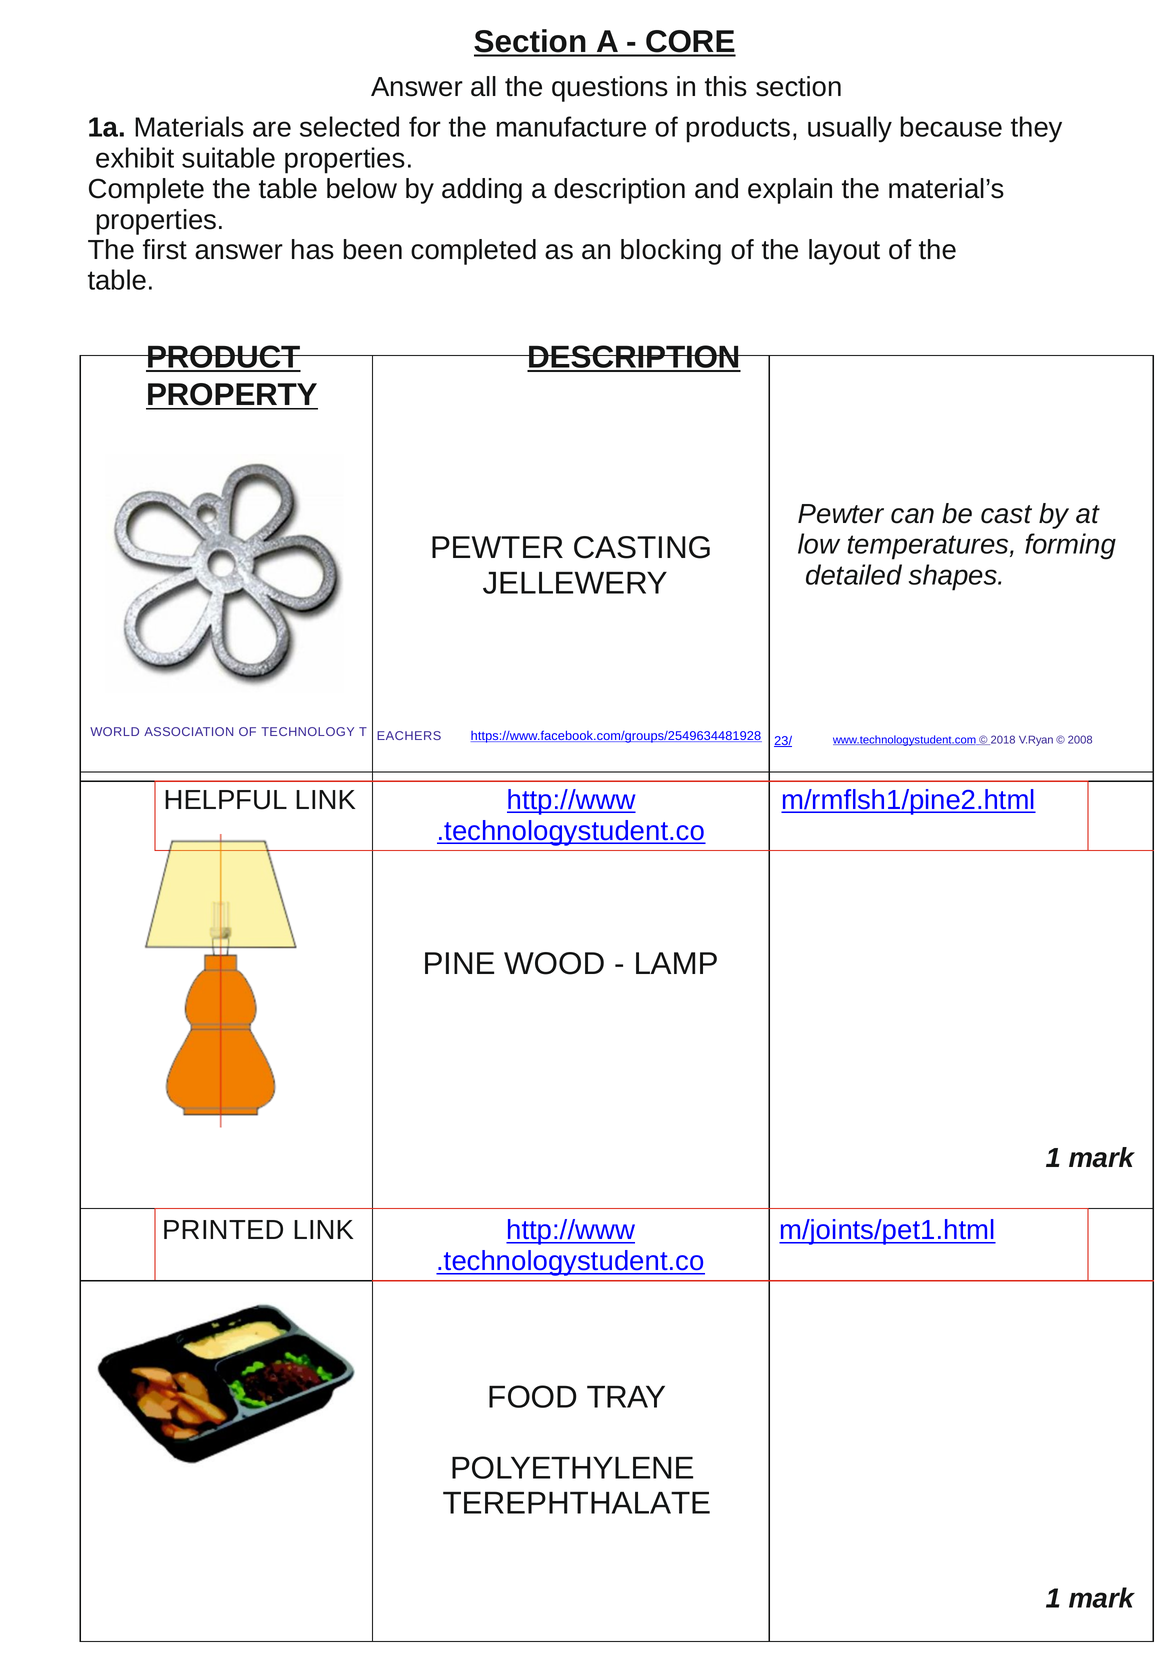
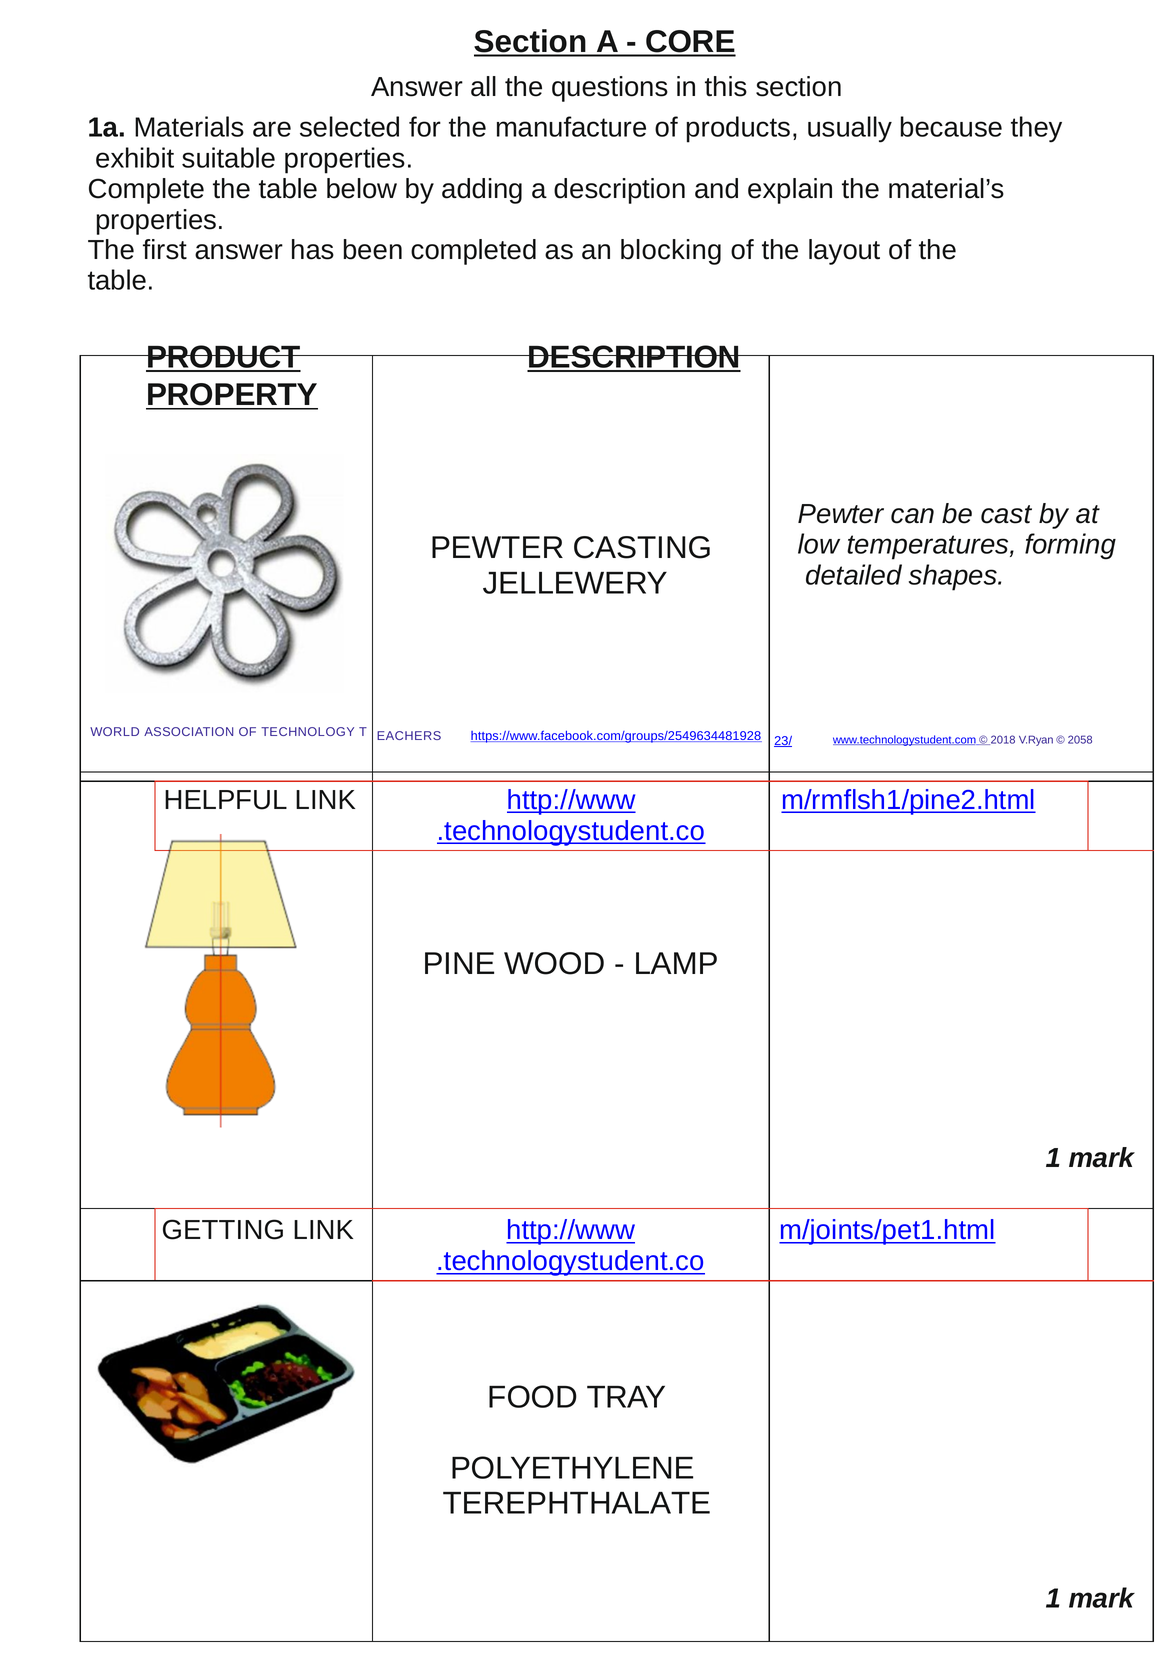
2008: 2008 -> 2058
PRINTED: PRINTED -> GETTING
